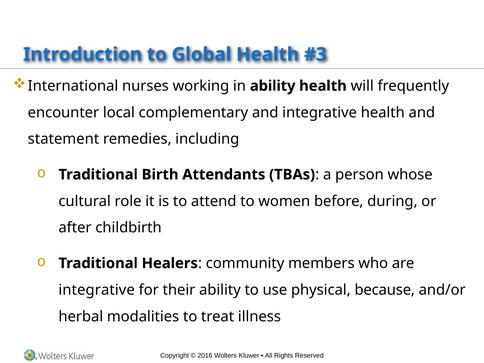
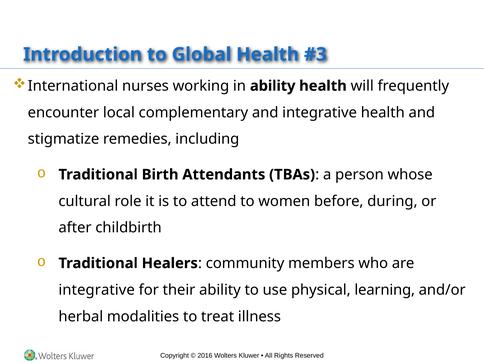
statement: statement -> stigmatize
because: because -> learning
